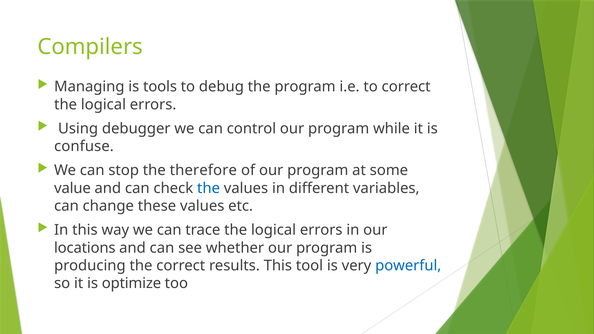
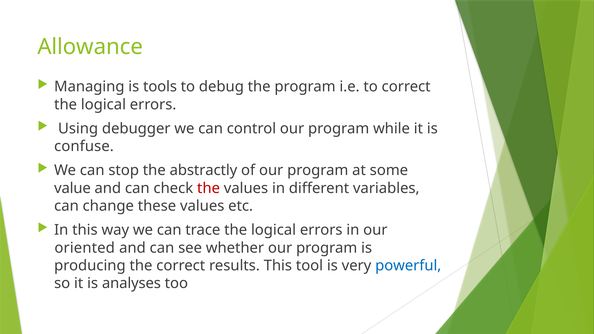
Compilers: Compilers -> Allowance
therefore: therefore -> abstractly
the at (209, 188) colour: blue -> red
locations: locations -> oriented
optimize: optimize -> analyses
